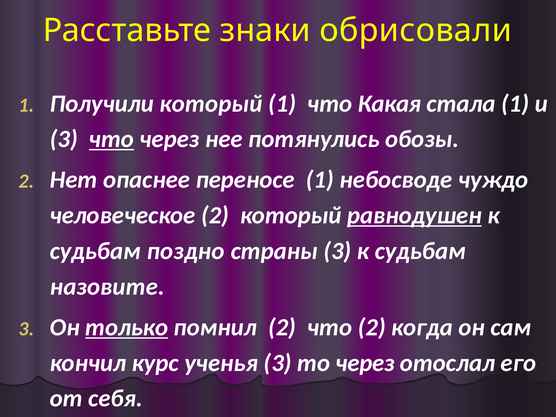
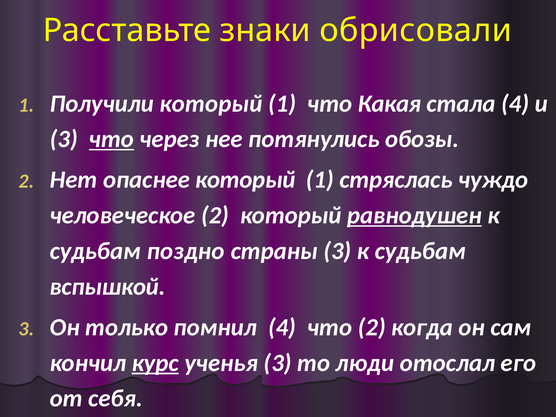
стала 1: 1 -> 4
опаснее переносе: переносе -> который
небосводе: небосводе -> стряслась
назовите: назовите -> вспышкой
только underline: present -> none
помнил 2: 2 -> 4
курс underline: none -> present
то через: через -> люди
